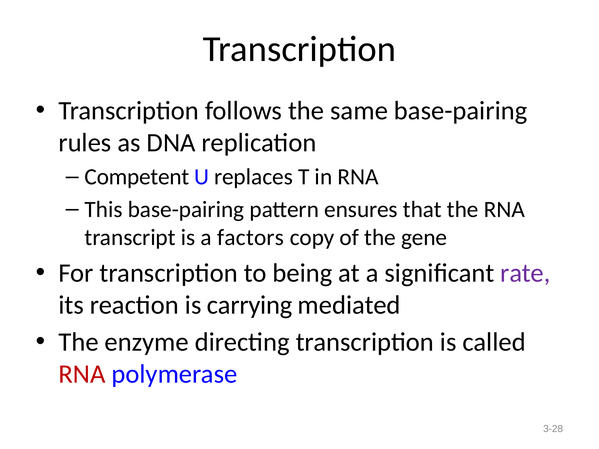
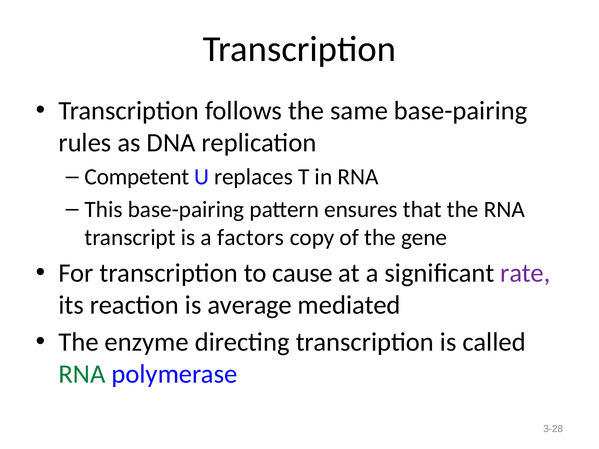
being: being -> cause
carrying: carrying -> average
RNA at (82, 374) colour: red -> green
